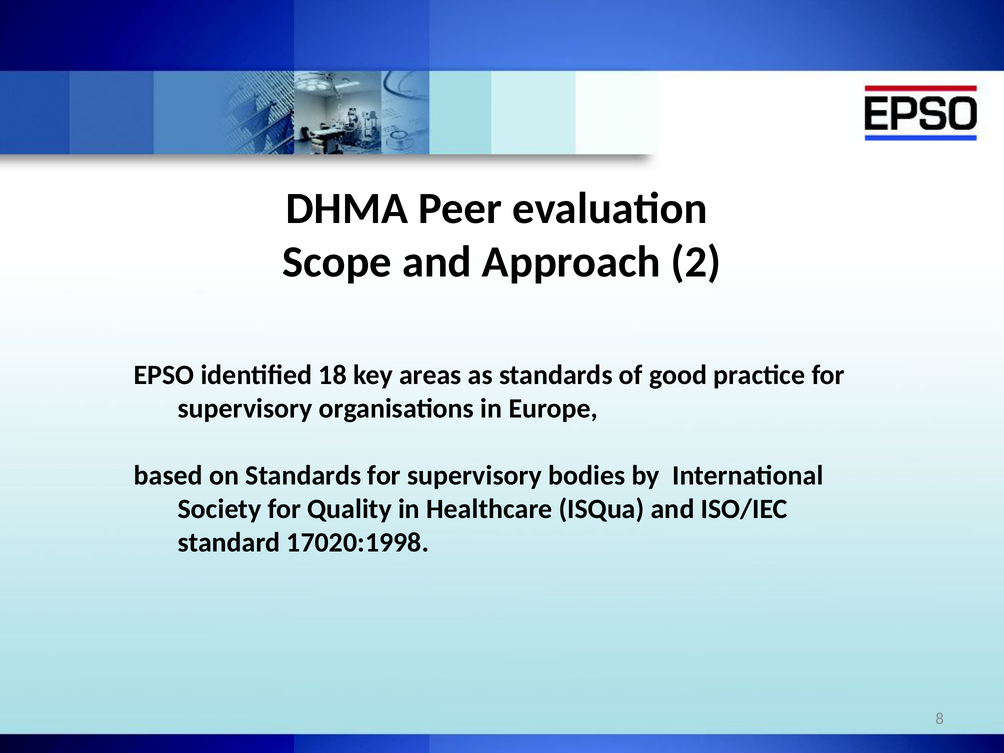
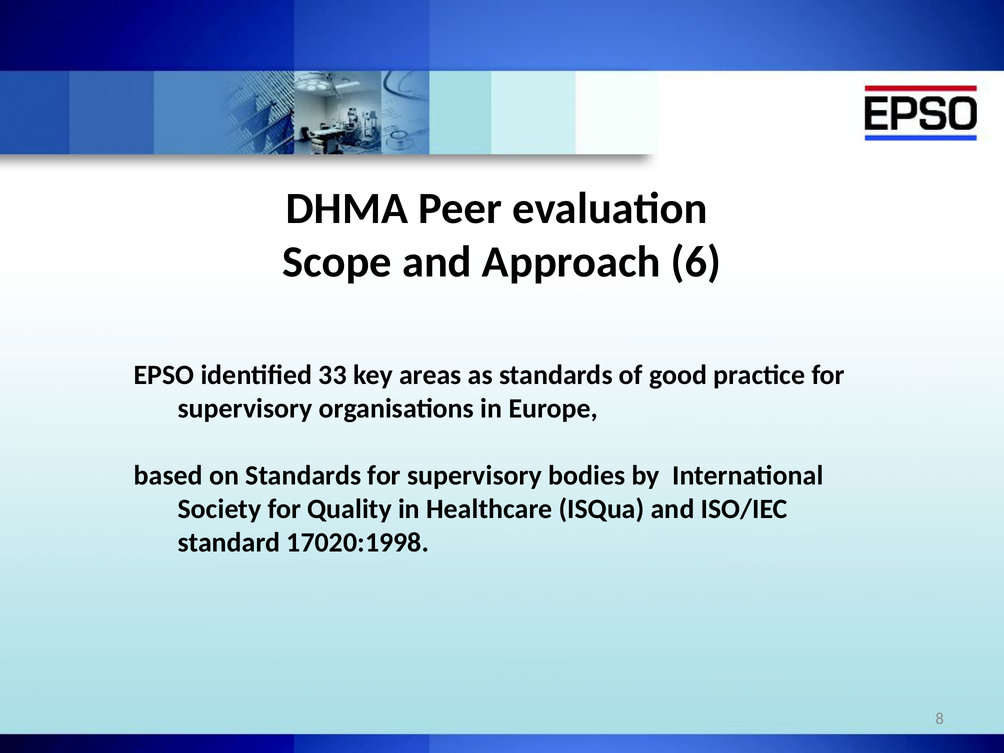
2: 2 -> 6
18: 18 -> 33
